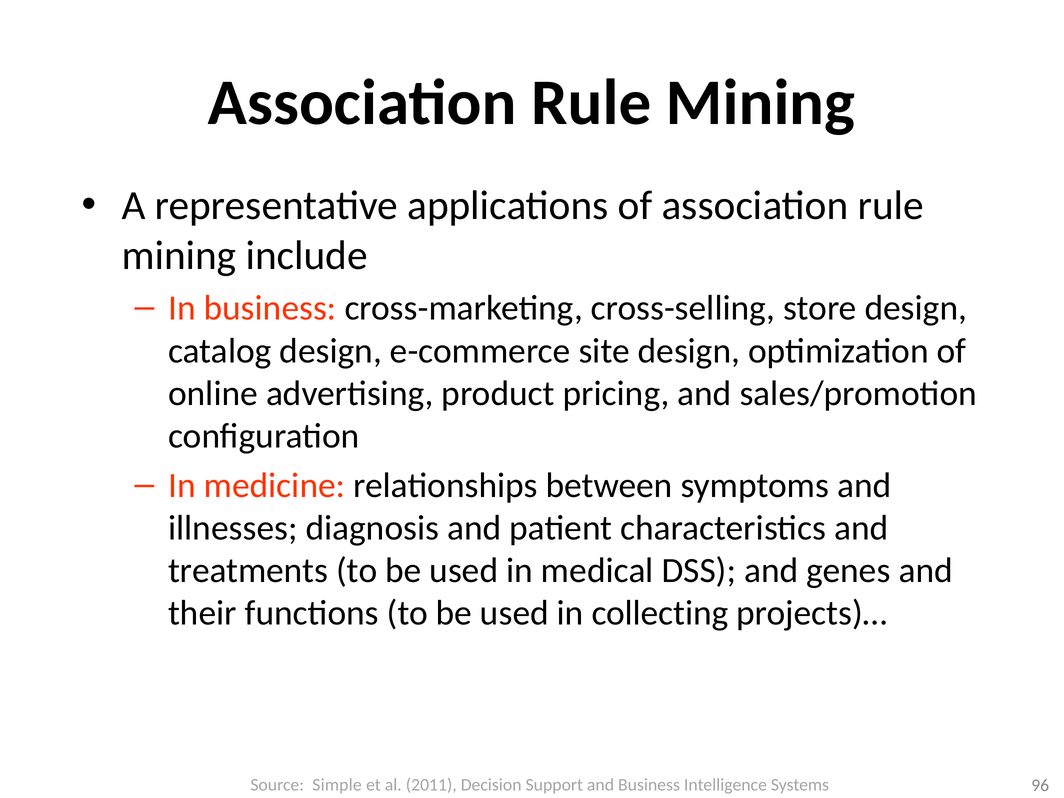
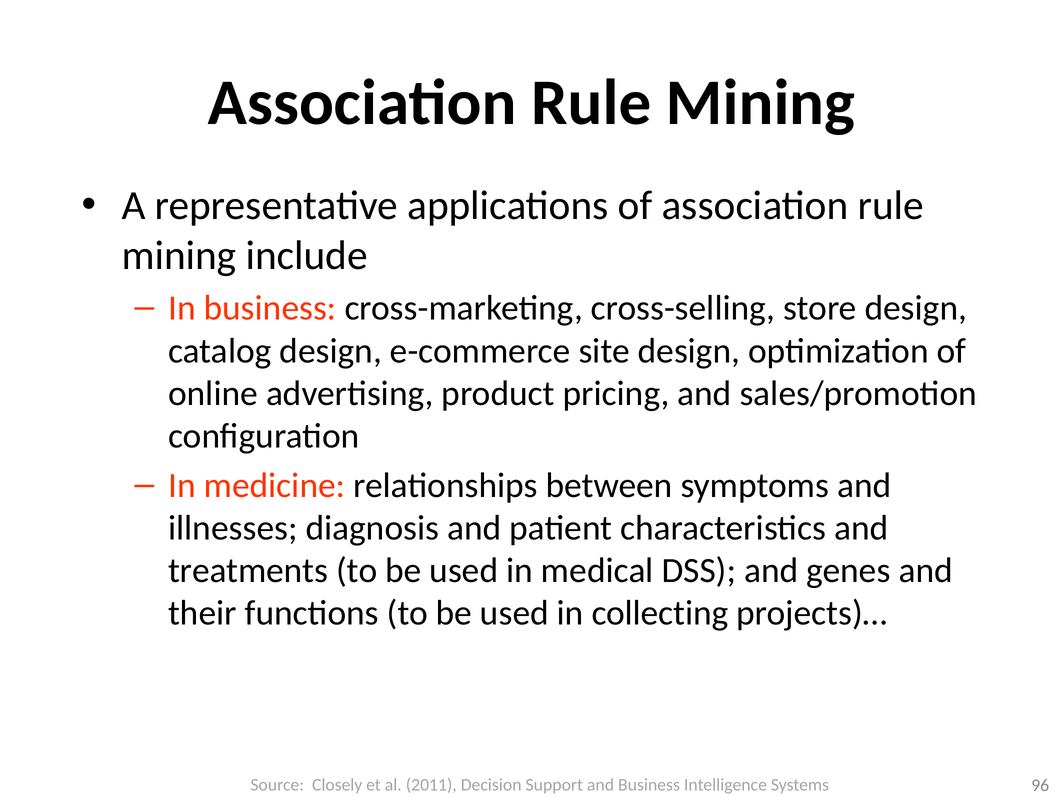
Simple: Simple -> Closely
